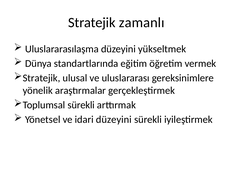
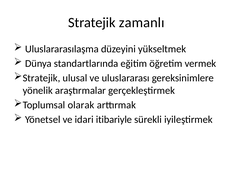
Toplumsal sürekli: sürekli -> olarak
idari düzeyini: düzeyini -> itibariyle
